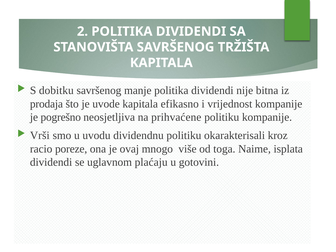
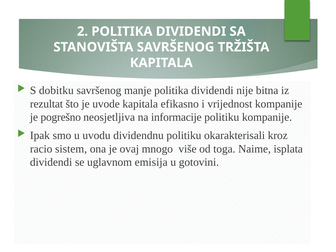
prodaja: prodaja -> rezultat
prihvaćene: prihvaćene -> informacije
Vrši: Vrši -> Ipak
poreze: poreze -> sistem
plaćaju: plaćaju -> emisija
